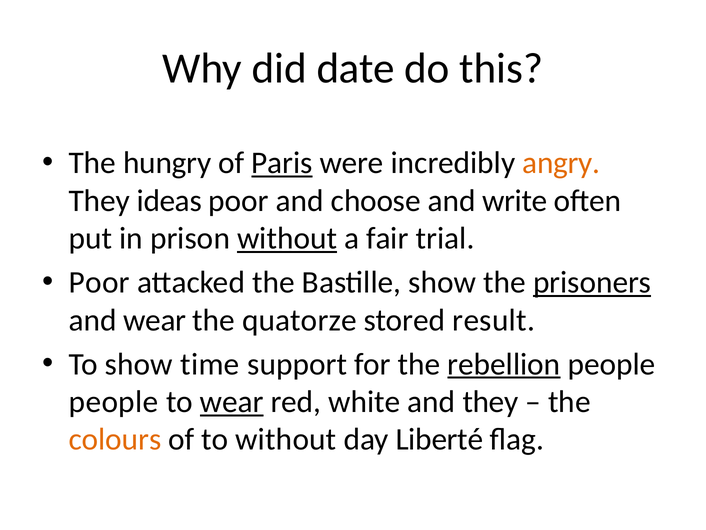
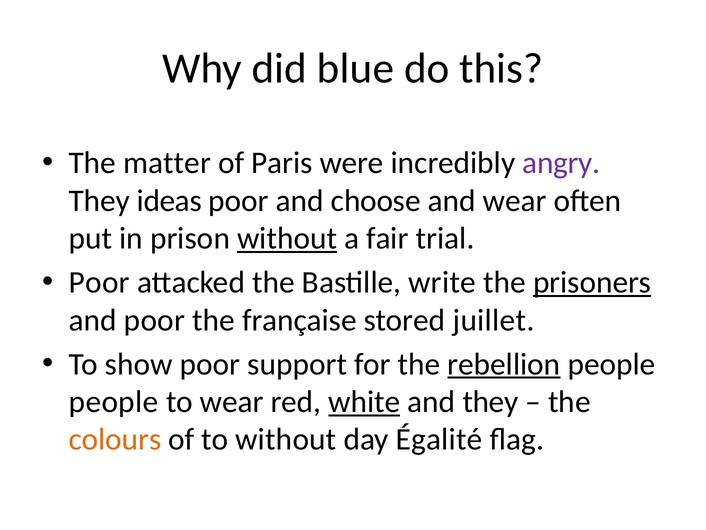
date: date -> blue
hungry: hungry -> matter
Paris underline: present -> none
angry colour: orange -> purple
and write: write -> wear
Bastille show: show -> write
and wear: wear -> poor
quatorze: quatorze -> française
result: result -> juillet
show time: time -> poor
wear at (232, 401) underline: present -> none
white underline: none -> present
Liberté: Liberté -> Égalité
